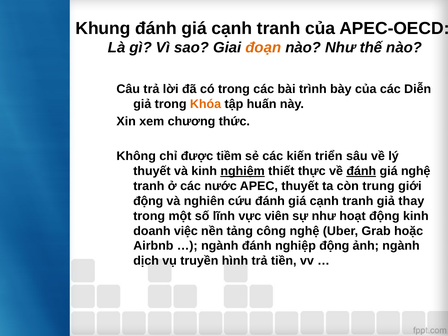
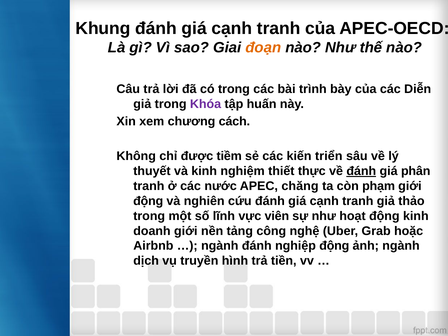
Khóa colour: orange -> purple
thức: thức -> cách
nghiệm underline: present -> none
giá nghệ: nghệ -> phân
APEC thuyết: thuyết -> chăng
trung: trung -> phạm
thay: thay -> thảo
doanh việc: việc -> giới
